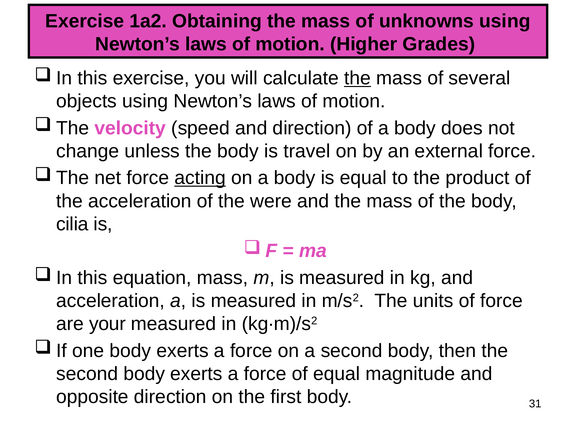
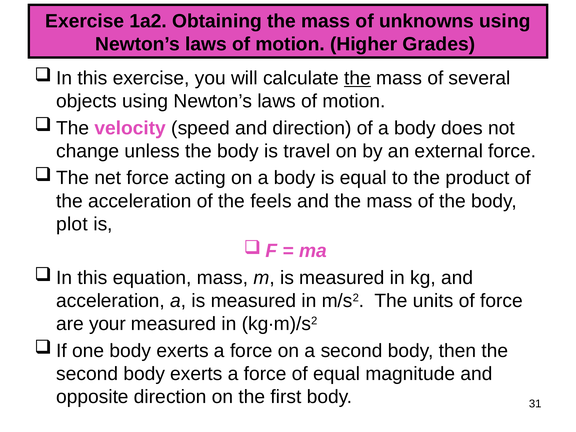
acting underline: present -> none
were: were -> feels
cilia: cilia -> plot
